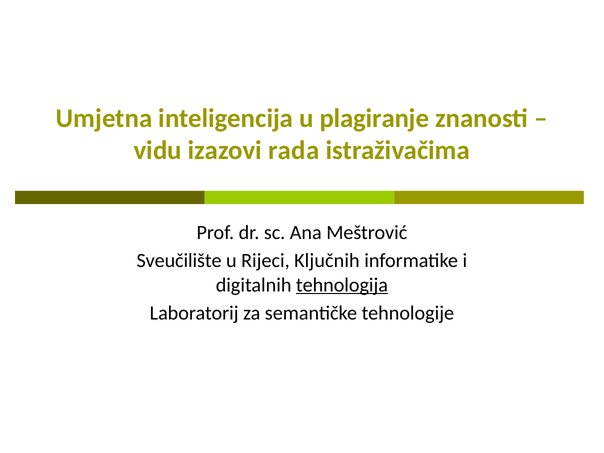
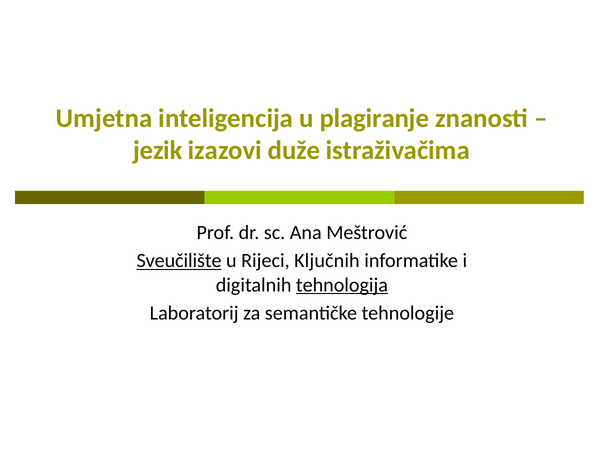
vidu: vidu -> jezik
rada: rada -> duže
Sveučilište underline: none -> present
